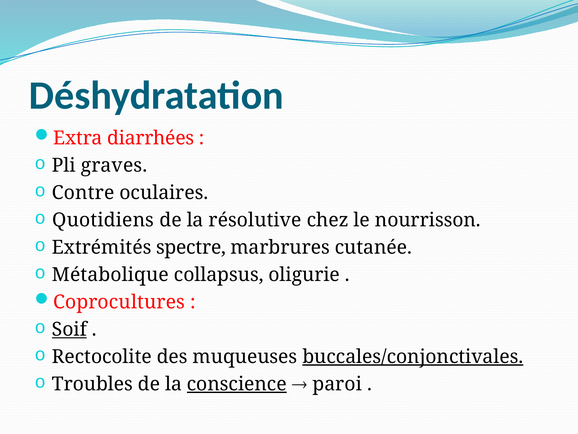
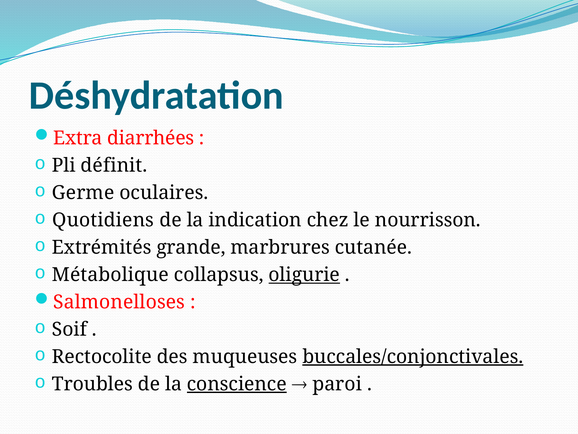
graves: graves -> définit
Contre: Contre -> Germe
résolutive: résolutive -> indication
spectre: spectre -> grande
oligurie underline: none -> present
Coprocultures: Coprocultures -> Salmonelloses
Soif underline: present -> none
